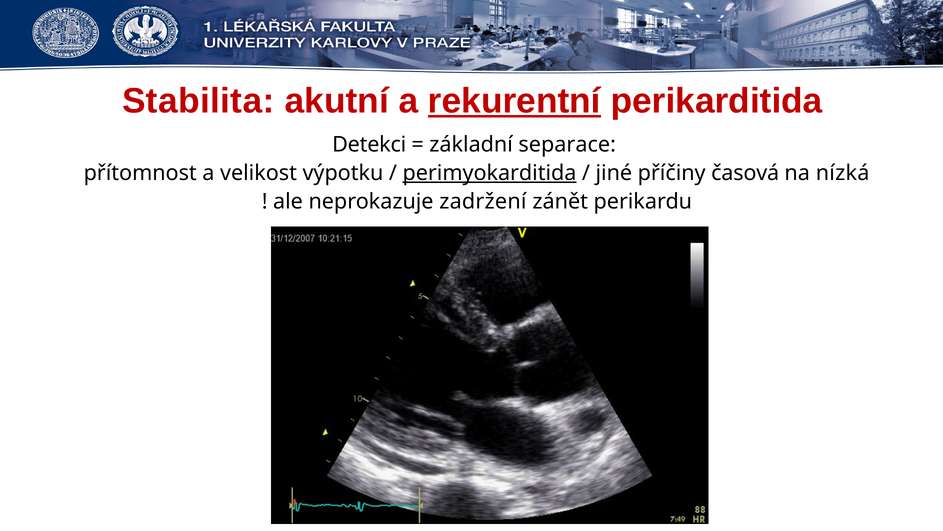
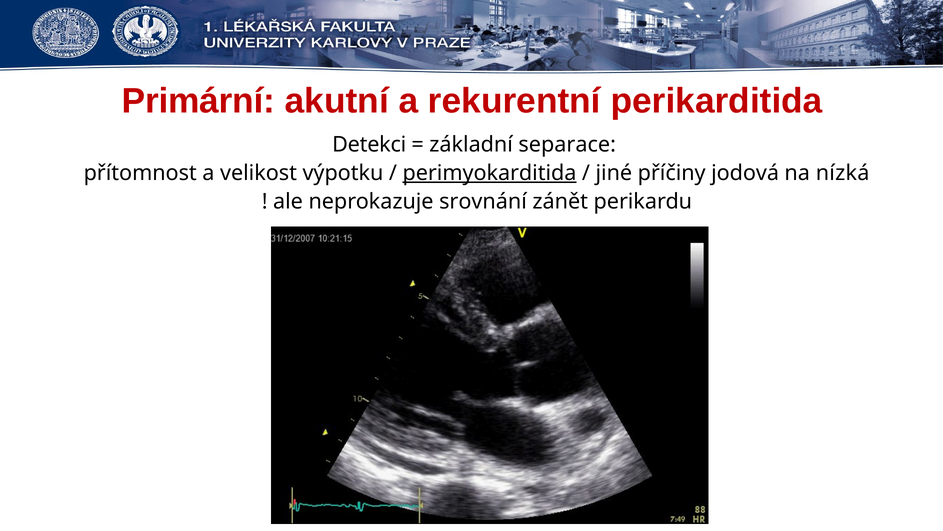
Stabilita: Stabilita -> Primární
rekurentní underline: present -> none
časová: časová -> jodová
zadržení: zadržení -> srovnání
